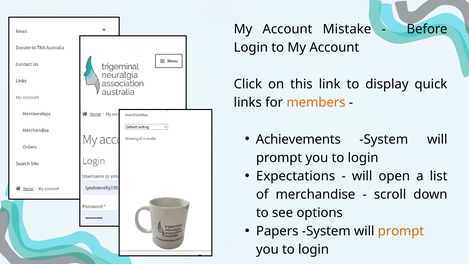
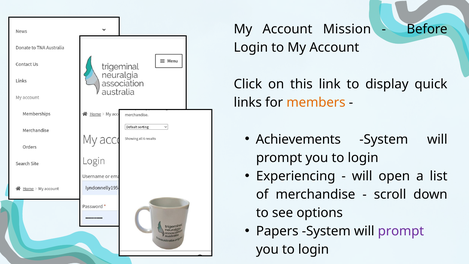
Mistake: Mistake -> Mission
Expectations: Expectations -> Experiencing
prompt at (401, 231) colour: orange -> purple
